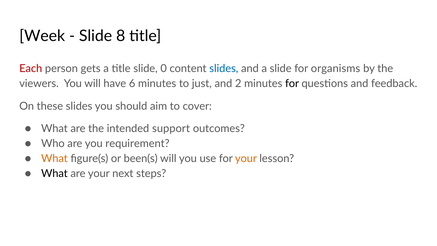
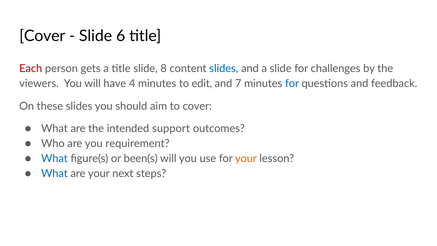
Week at (42, 36): Week -> Cover
8: 8 -> 6
0: 0 -> 8
organisms: organisms -> challenges
6: 6 -> 4
just: just -> edit
2: 2 -> 7
for at (292, 84) colour: black -> blue
What at (54, 158) colour: orange -> blue
What at (54, 174) colour: black -> blue
